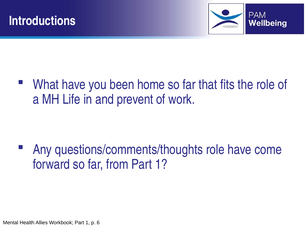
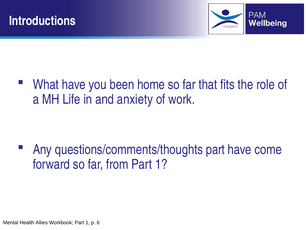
prevent: prevent -> anxiety
questions/comments/thoughts role: role -> part
